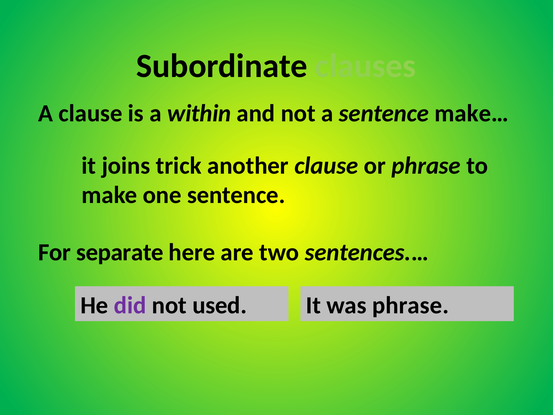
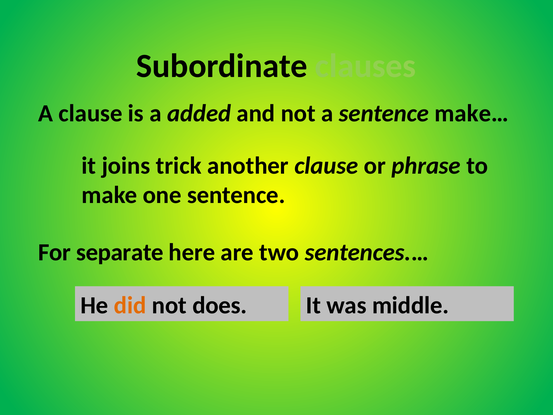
within: within -> added
did colour: purple -> orange
used: used -> does
was phrase: phrase -> middle
